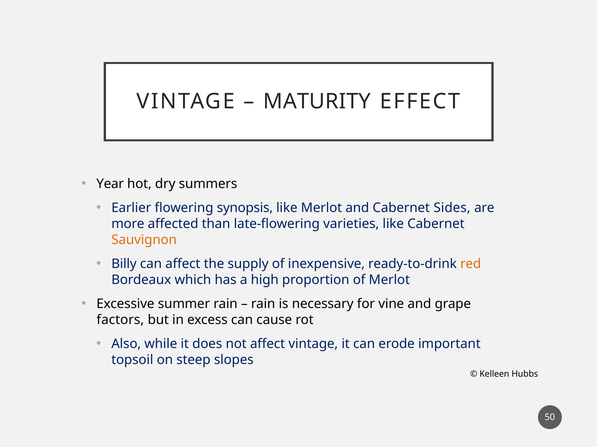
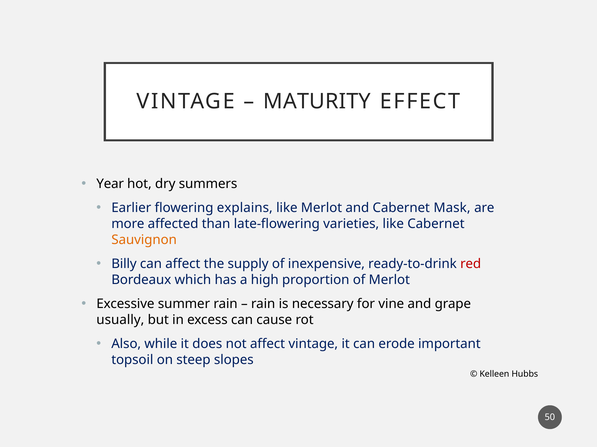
synopsis: synopsis -> explains
Sides: Sides -> Mask
red colour: orange -> red
factors: factors -> usually
